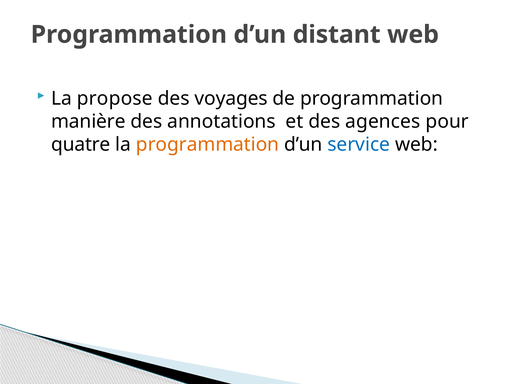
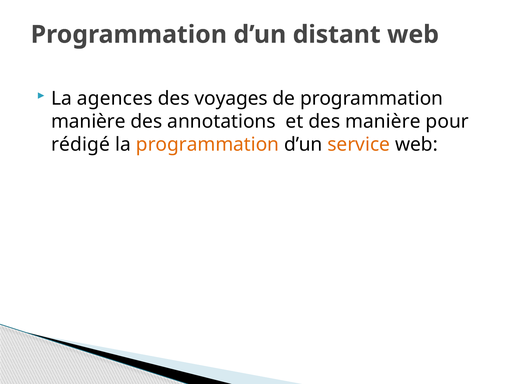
propose: propose -> agences
des agences: agences -> manière
quatre: quatre -> rédigé
service colour: blue -> orange
